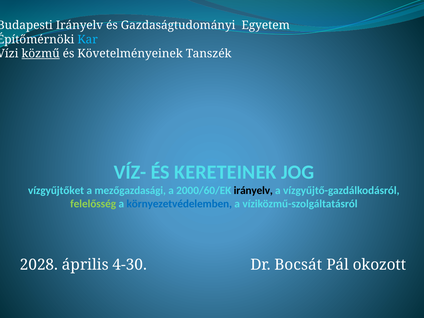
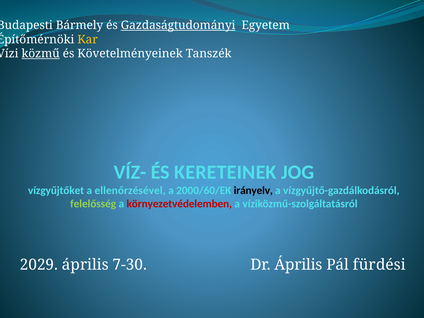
Irányelv at (79, 25): Irányelv -> Bármely
Gazdaságtudományi underline: none -> present
Kar colour: light blue -> yellow
mezőgazdasági: mezőgazdasági -> ellenőrzésével
környezetvédelemben colour: blue -> red
2028: 2028 -> 2029
4-30: 4-30 -> 7-30
Dr Bocsát: Bocsát -> Április
okozott: okozott -> fürdési
